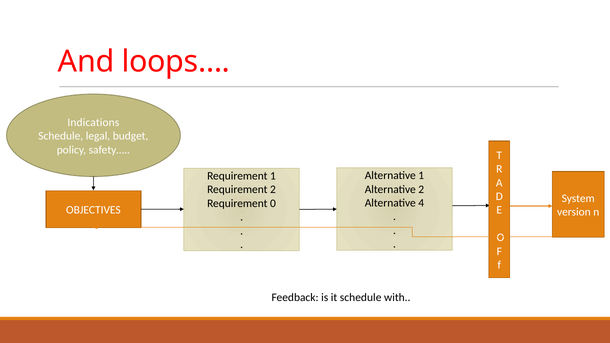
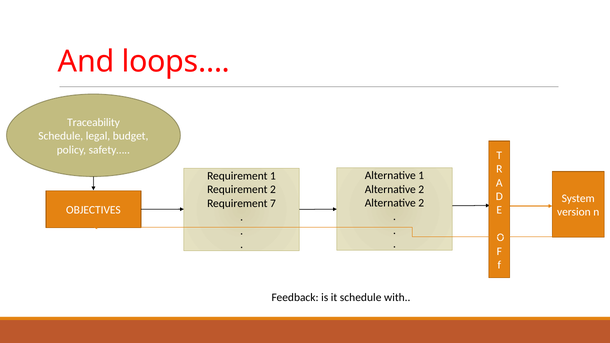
Indications: Indications -> Traceability
4 at (421, 203): 4 -> 2
0: 0 -> 7
